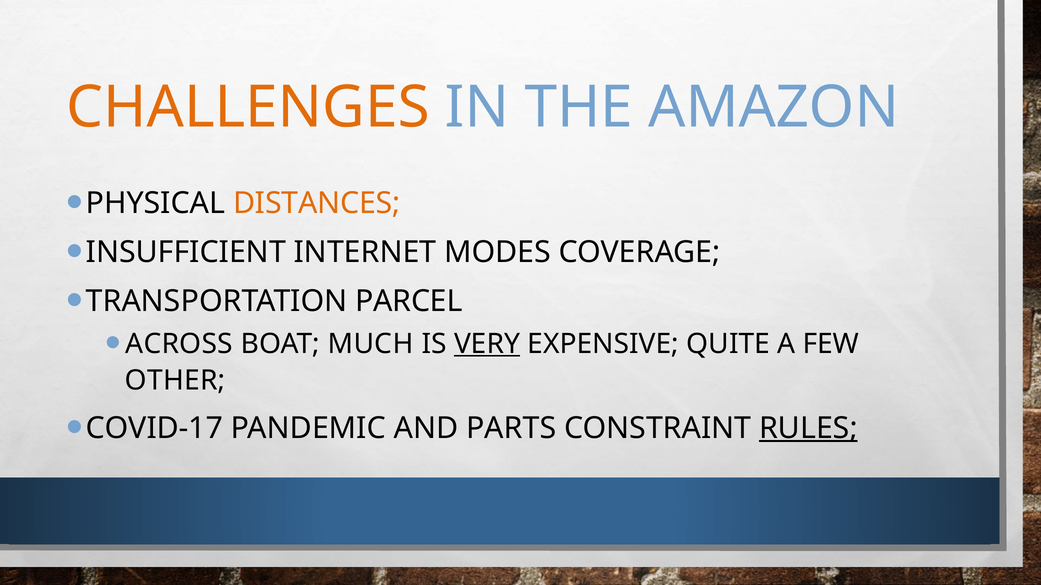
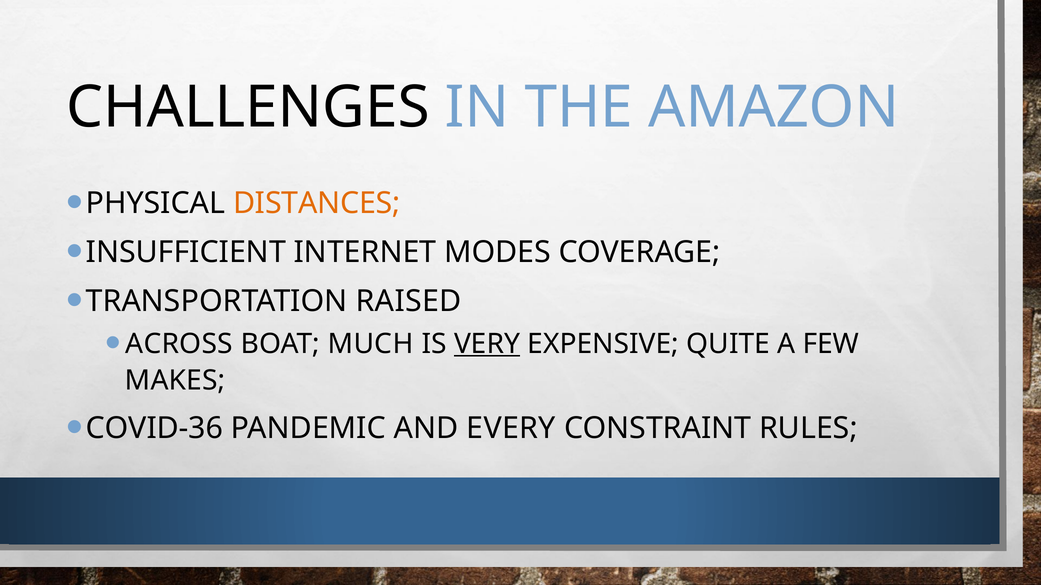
CHALLENGES colour: orange -> black
PARCEL: PARCEL -> RAISED
OTHER: OTHER -> MAKES
COVID-17: COVID-17 -> COVID-36
PARTS: PARTS -> EVERY
RULES underline: present -> none
